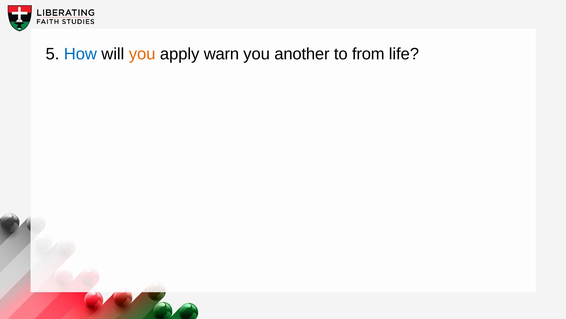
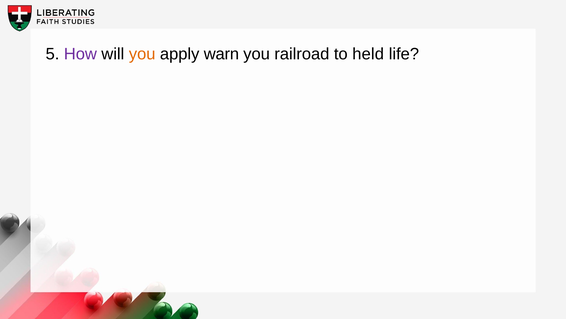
How colour: blue -> purple
another: another -> railroad
from: from -> held
